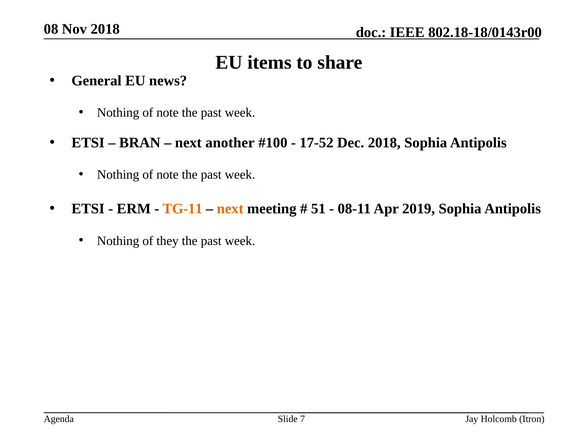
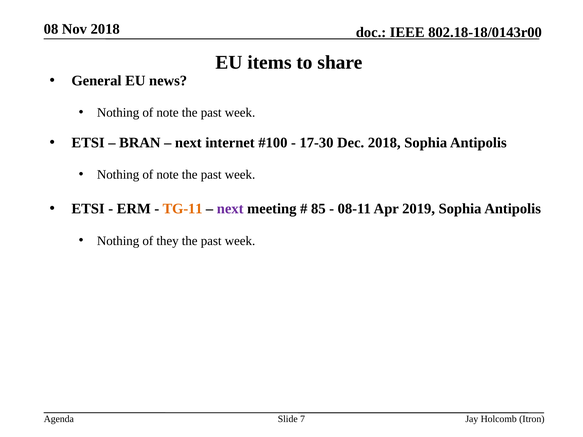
another: another -> internet
17-52: 17-52 -> 17-30
next at (230, 209) colour: orange -> purple
51: 51 -> 85
